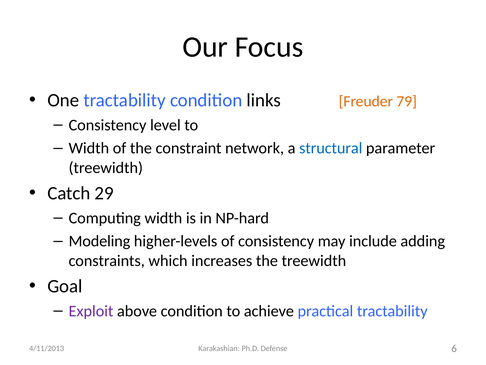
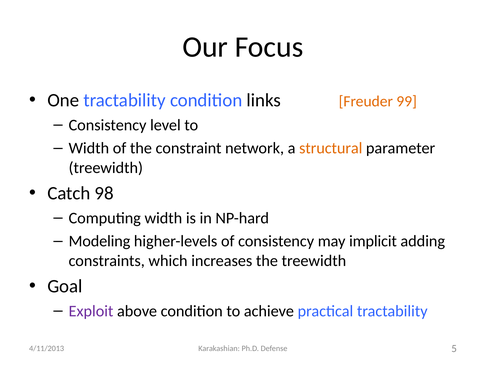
79: 79 -> 99
structural colour: blue -> orange
29: 29 -> 98
include: include -> implicit
6: 6 -> 5
